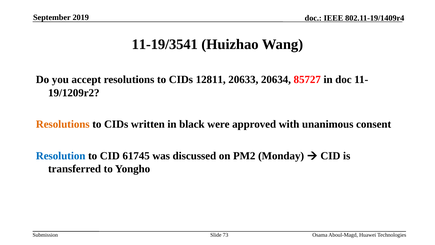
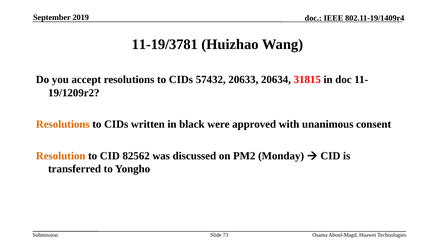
11-19/3541: 11-19/3541 -> 11-19/3781
12811: 12811 -> 57432
85727: 85727 -> 31815
Resolution colour: blue -> orange
61745: 61745 -> 82562
